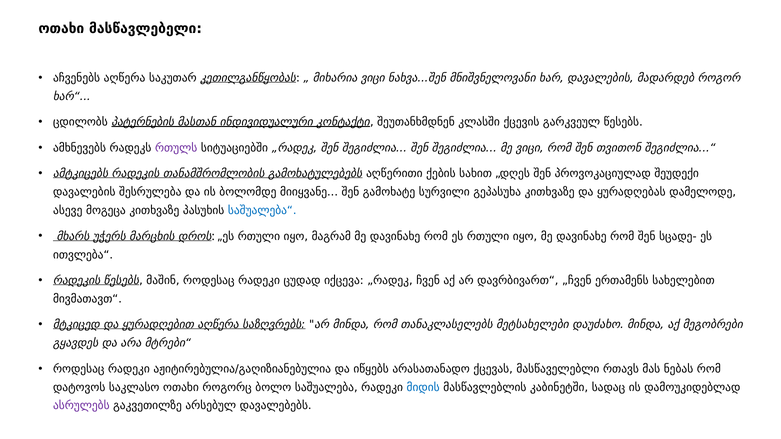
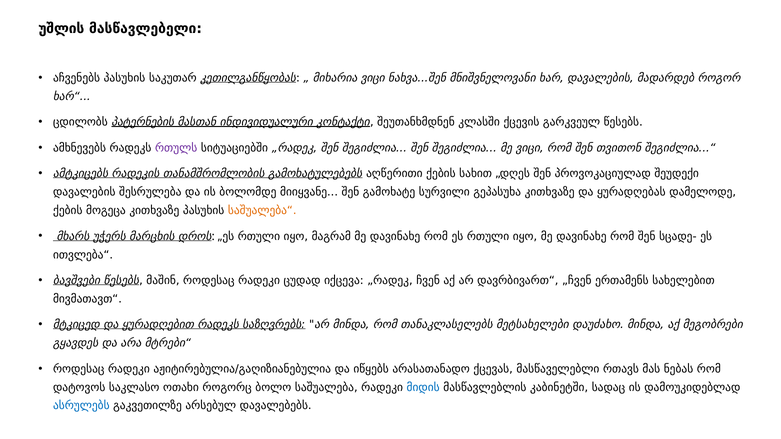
ოთახი at (61, 29): ოთახი -> უშლის
აჩვენებს აღწერა: აღწერა -> პასუხის
ასევე at (68, 211): ასევე -> ქების
საშუალება“ colour: blue -> orange
რადეკის at (77, 281): რადეკის -> ბავშვები
ყურადღებით აღწერა: აღწერა -> რადეკს
ასრულებს colour: purple -> blue
